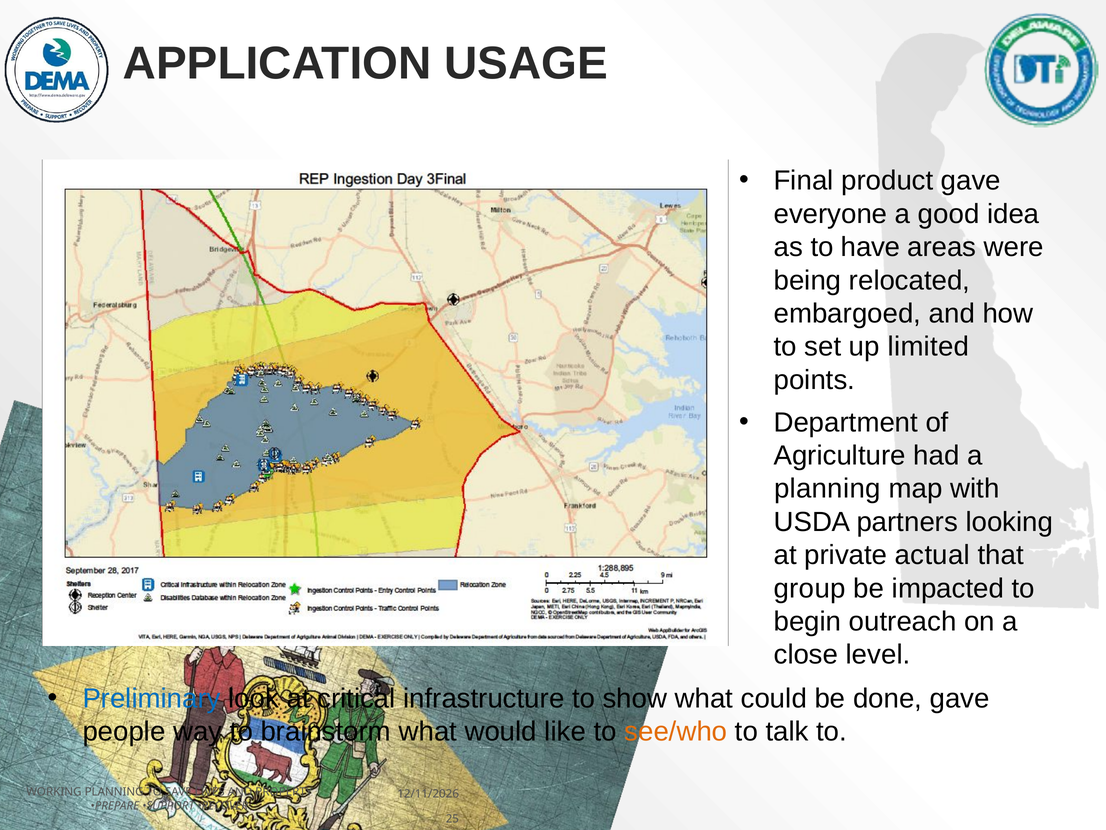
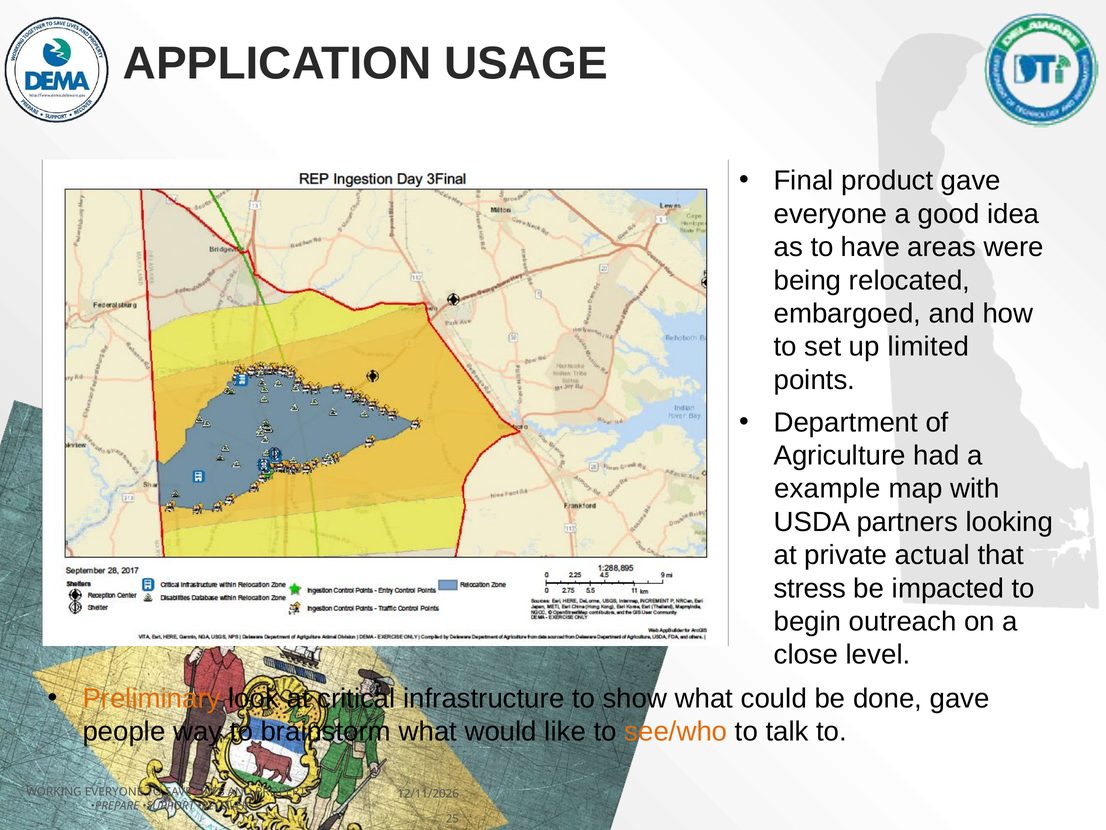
planning at (827, 489): planning -> example
group: group -> stress
Preliminary colour: blue -> orange
WORKING PLANNING: PLANNING -> EVERYONE
